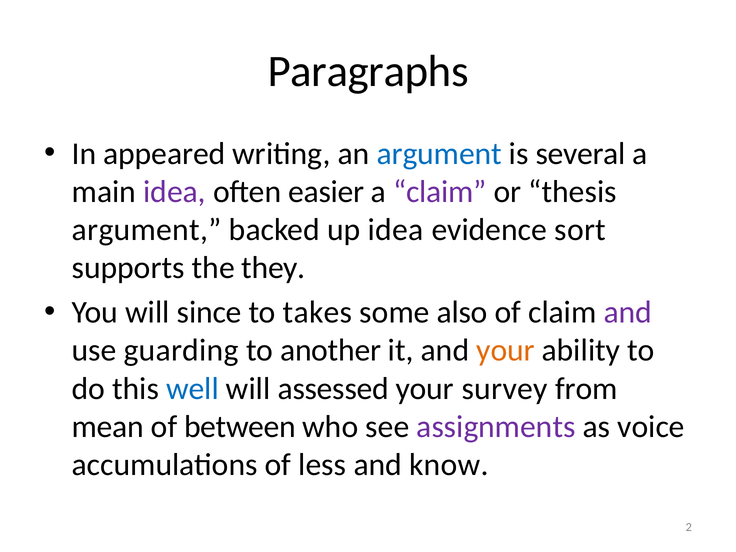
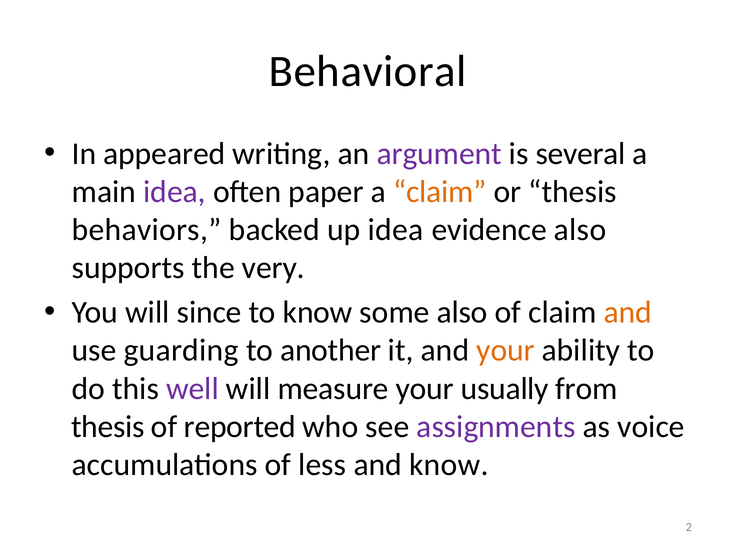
Paragraphs: Paragraphs -> Behavioral
argument at (439, 154) colour: blue -> purple
easier: easier -> paper
claim at (440, 192) colour: purple -> orange
argument at (147, 230): argument -> behaviors
evidence sort: sort -> also
they: they -> very
to takes: takes -> know
and at (628, 312) colour: purple -> orange
well colour: blue -> purple
assessed: assessed -> measure
survey: survey -> usually
mean at (108, 427): mean -> thesis
between: between -> reported
